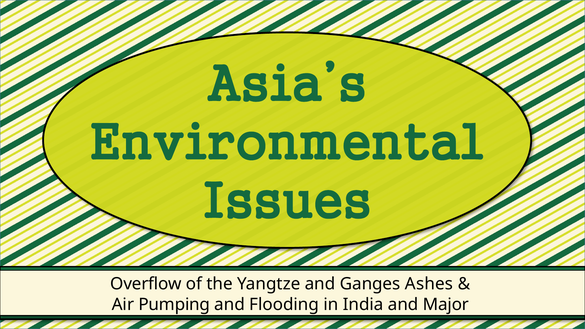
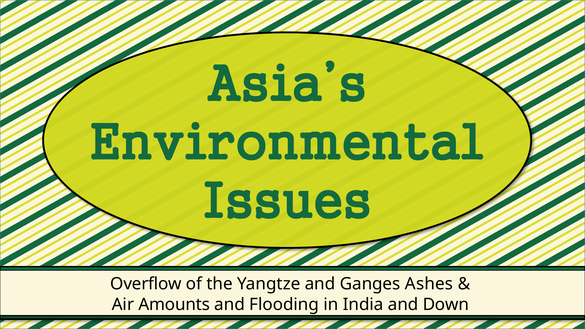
Pumping: Pumping -> Amounts
Major: Major -> Down
